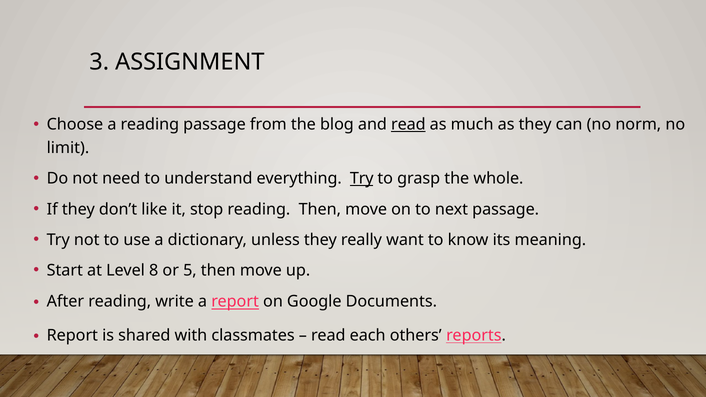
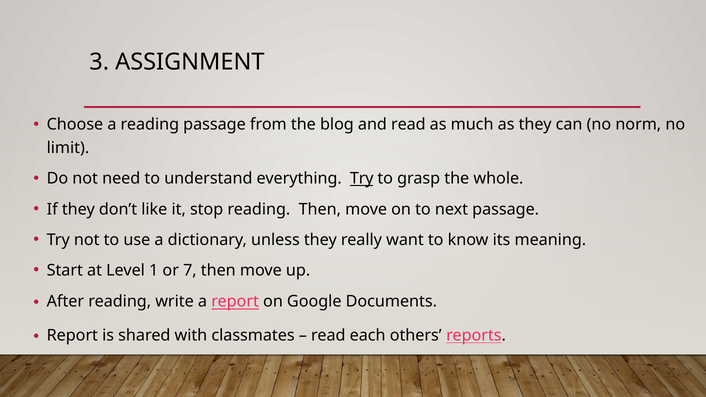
read at (408, 125) underline: present -> none
8: 8 -> 1
5: 5 -> 7
